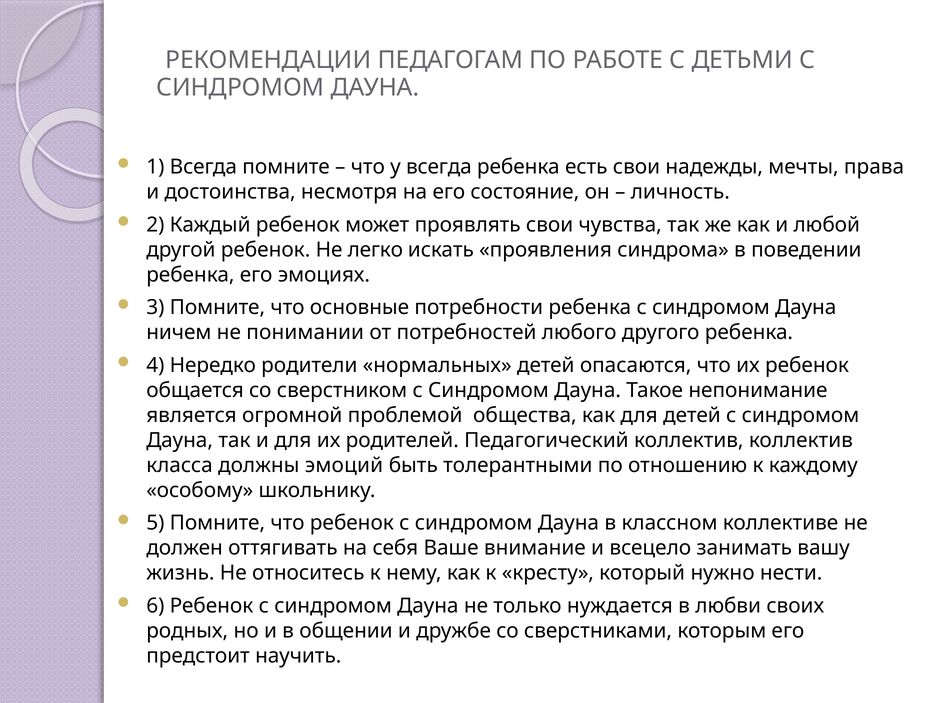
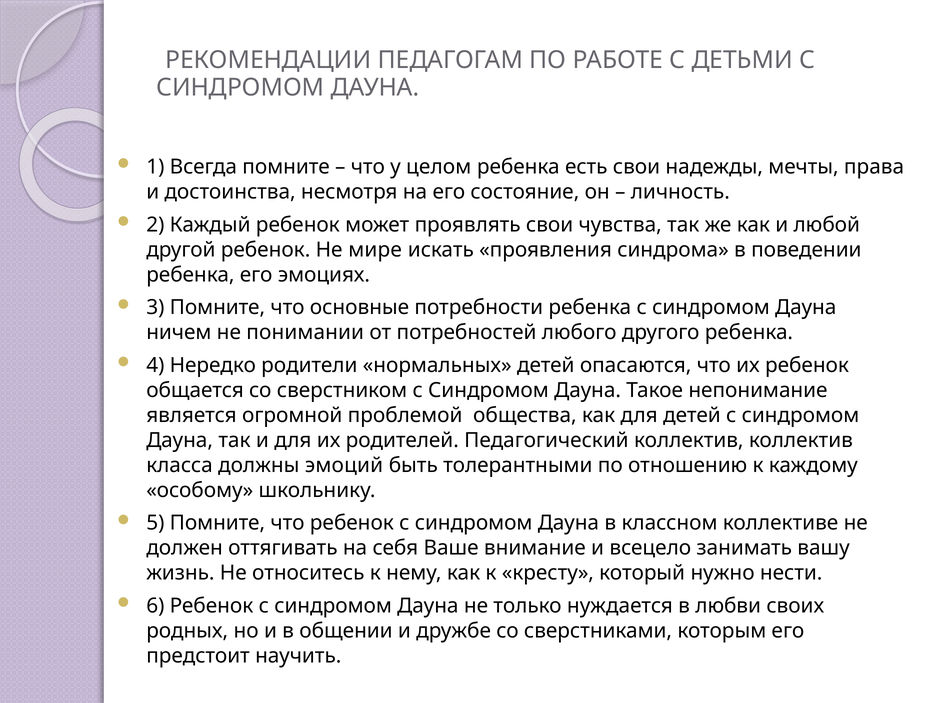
у всегда: всегда -> целом
легко: легко -> мире
